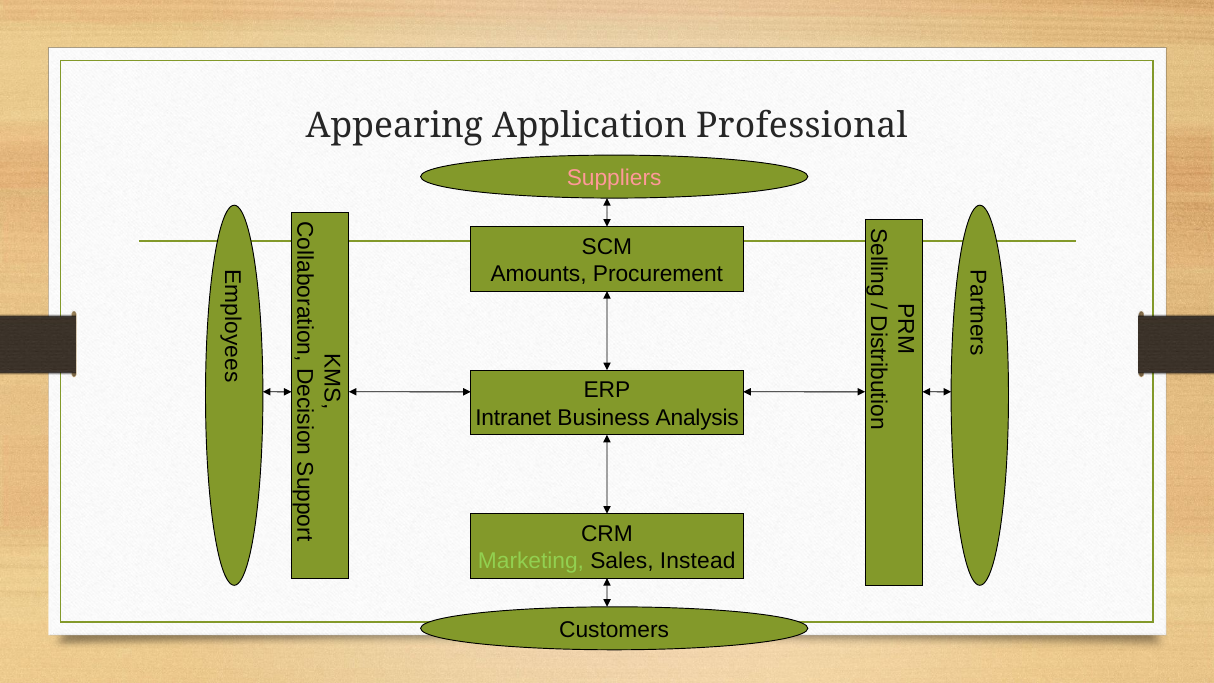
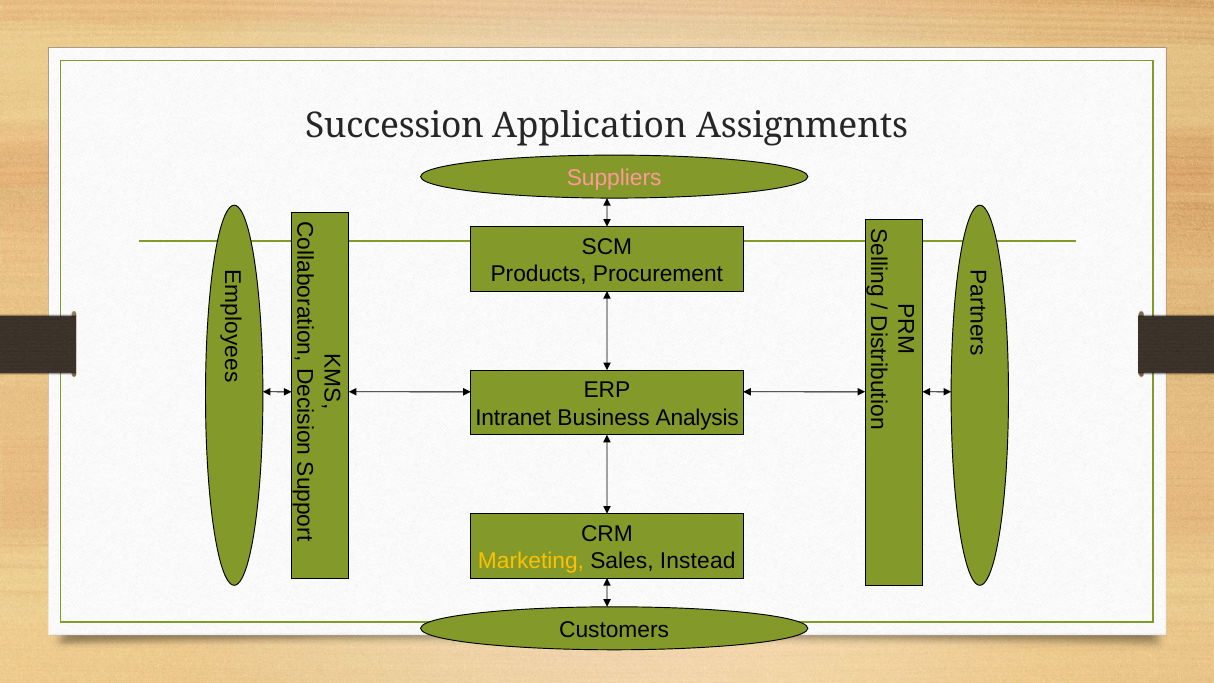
Appearing: Appearing -> Succession
Professional: Professional -> Assignments
Amounts: Amounts -> Products
Marketing colour: light green -> yellow
